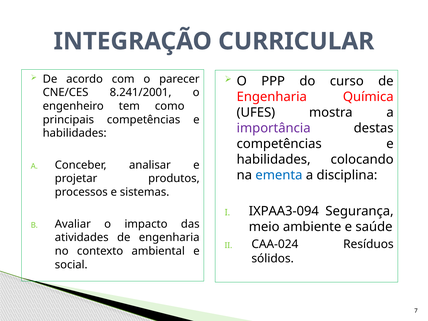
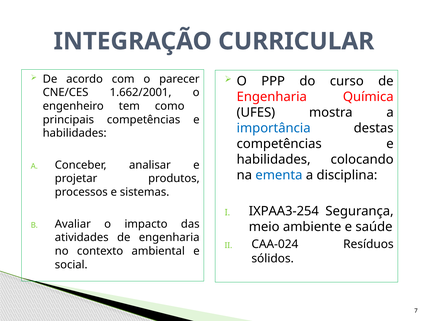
8.241/2001: 8.241/2001 -> 1.662/2001
importância colour: purple -> blue
IXPAA3-094: IXPAA3-094 -> IXPAA3-254
